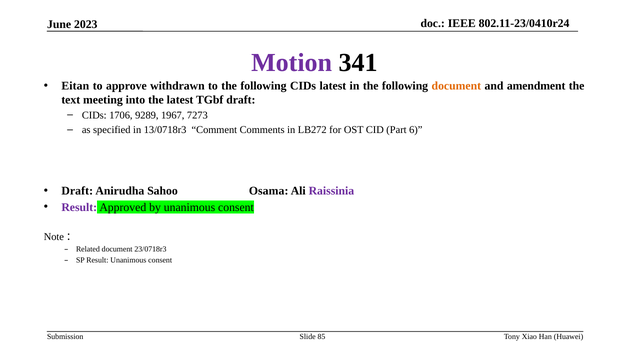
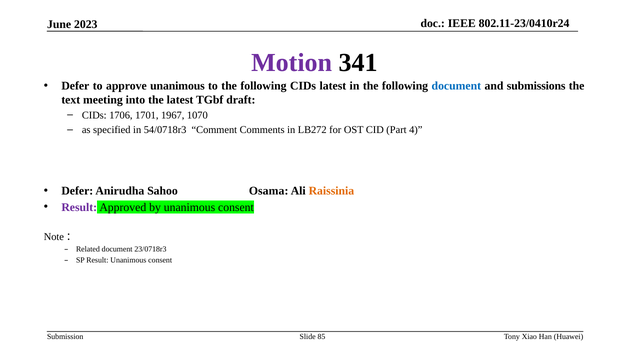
Eitan at (75, 86): Eitan -> Defer
approve withdrawn: withdrawn -> unanimous
document at (456, 86) colour: orange -> blue
amendment: amendment -> submissions
9289: 9289 -> 1701
7273: 7273 -> 1070
13/0718r3: 13/0718r3 -> 54/0718r3
6: 6 -> 4
Draft at (77, 191): Draft -> Defer
Raissinia colour: purple -> orange
